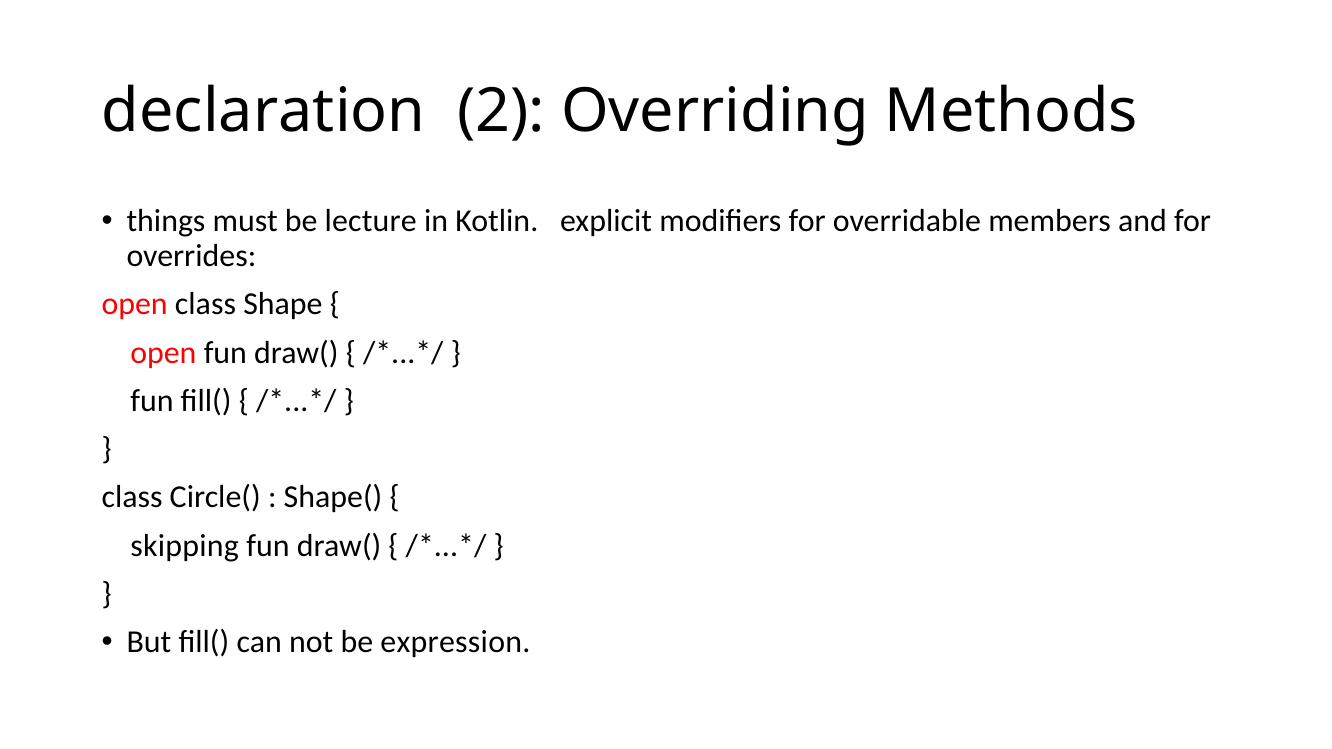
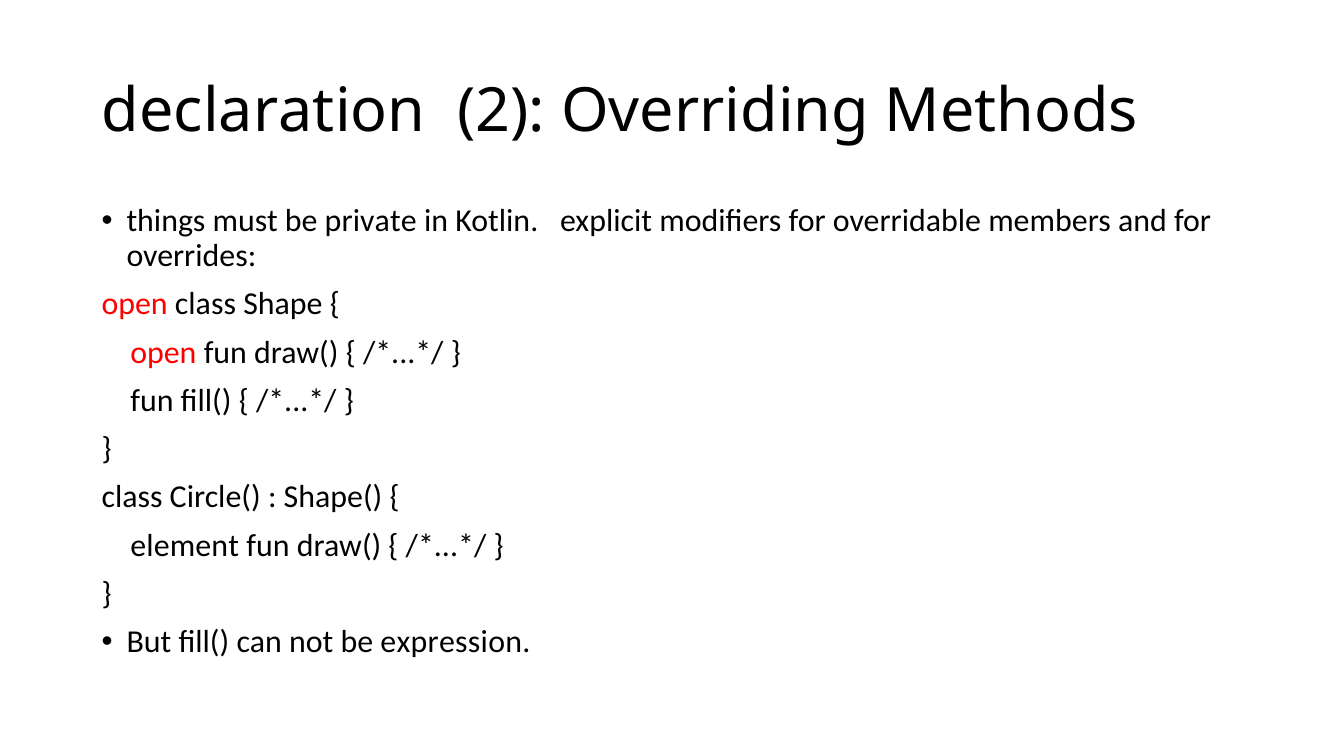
lecture: lecture -> private
skipping: skipping -> element
